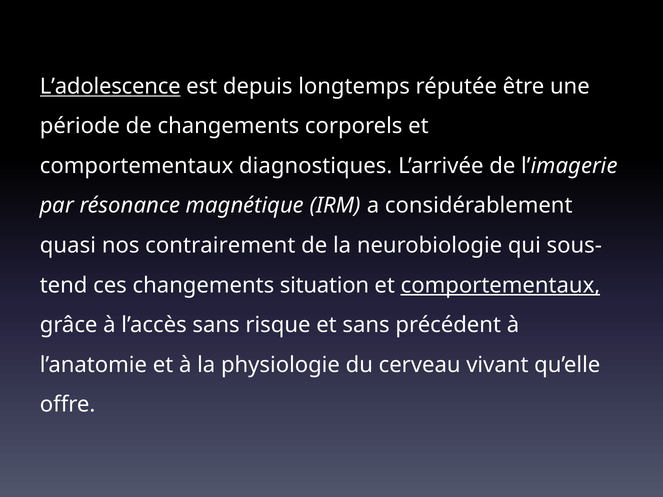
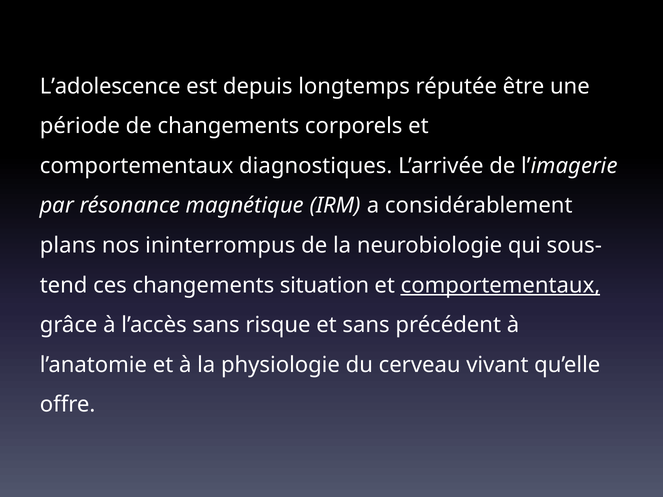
L’adolescence underline: present -> none
quasi: quasi -> plans
contrairement: contrairement -> ininterrompus
